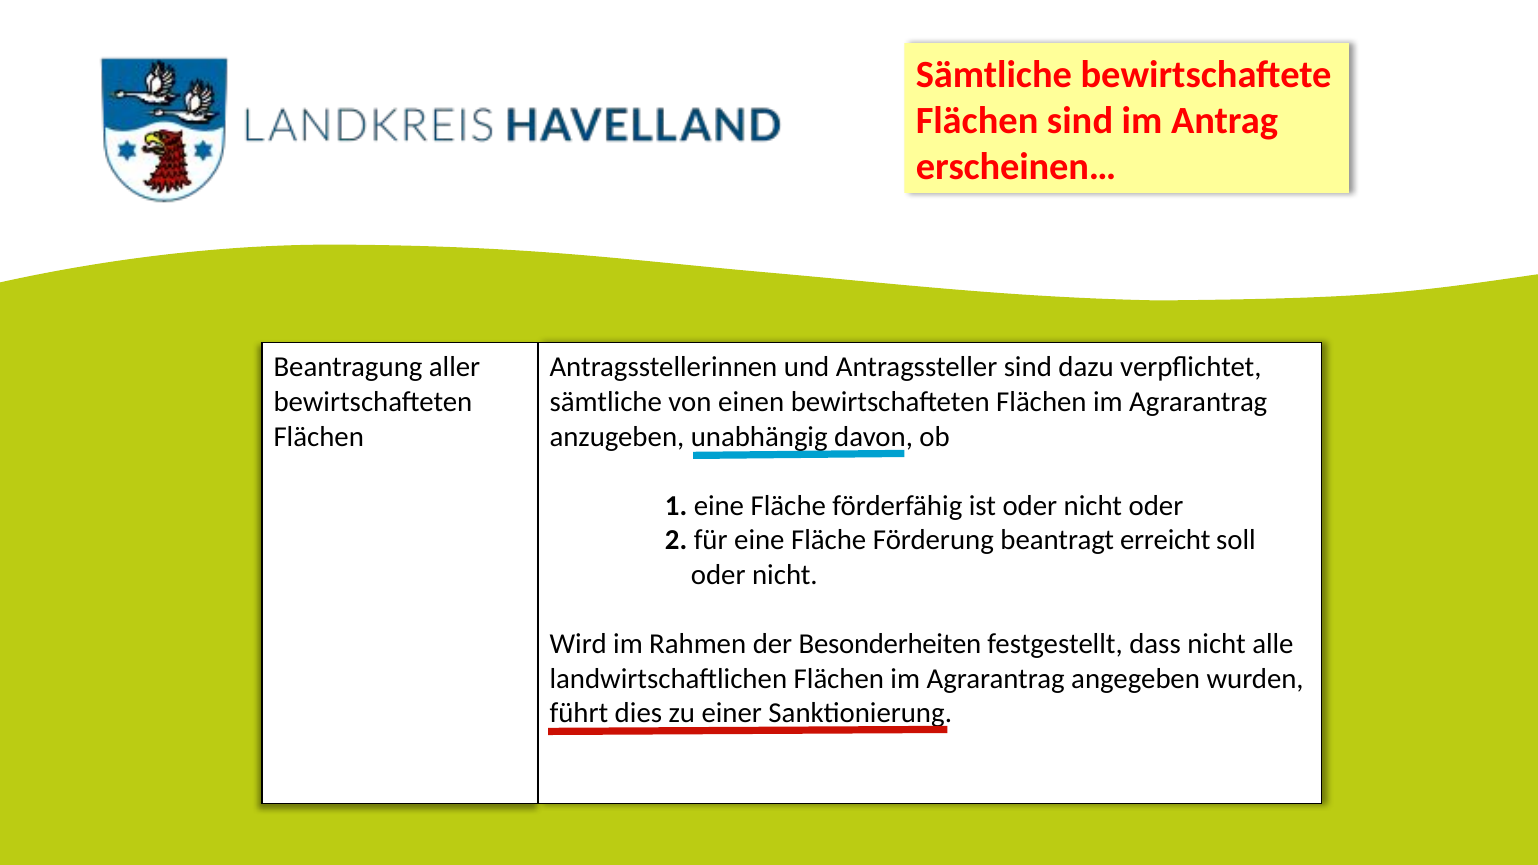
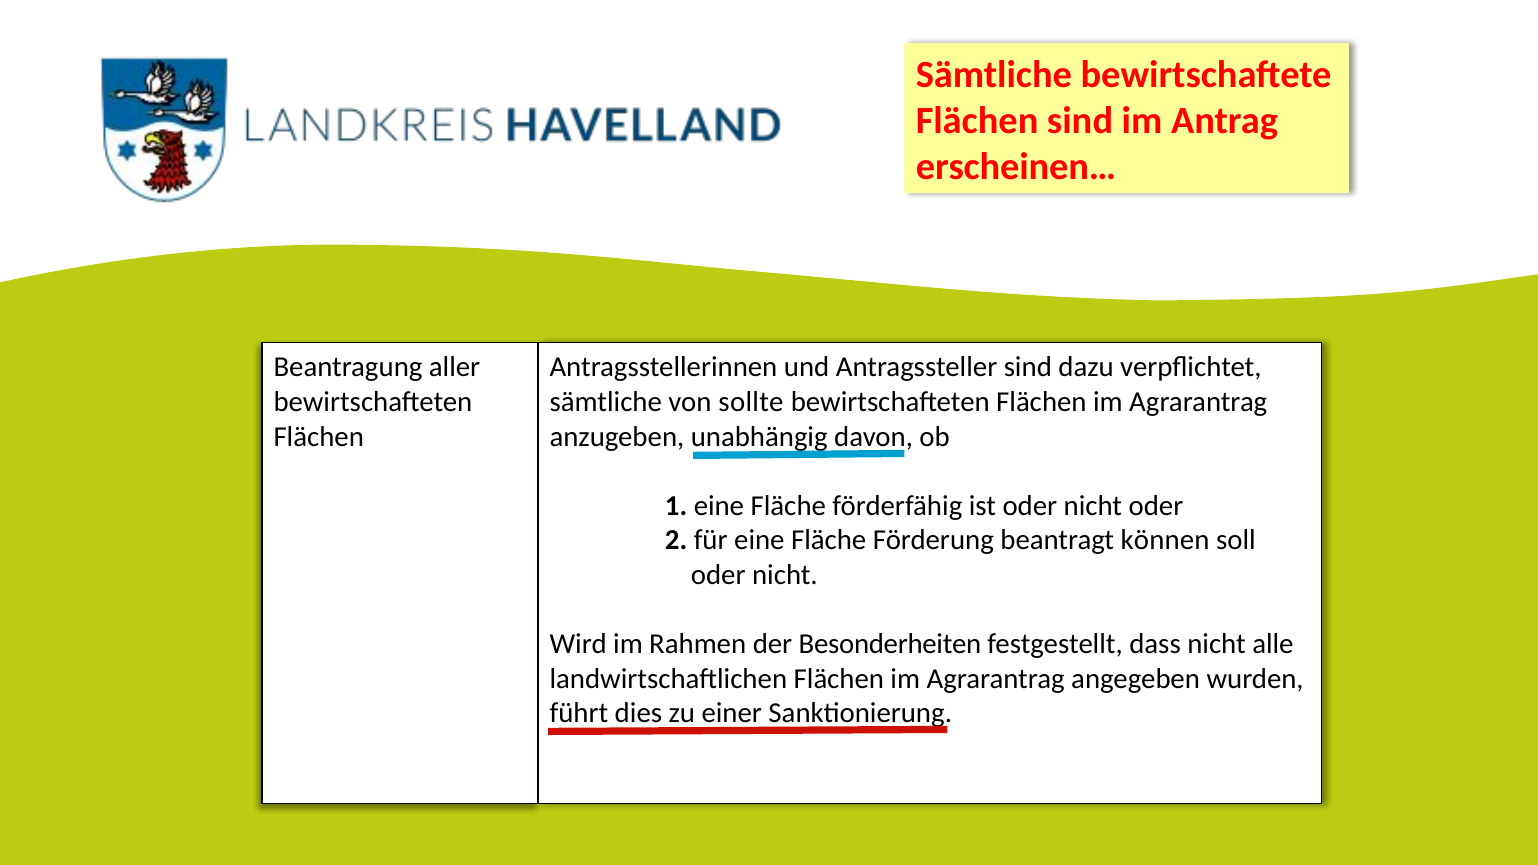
einen: einen -> sollte
erreicht: erreicht -> können
